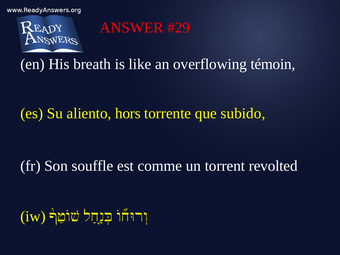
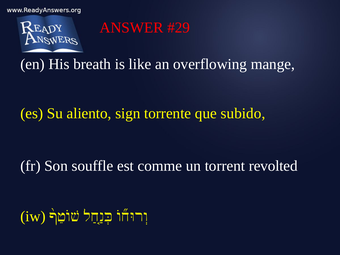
témoin: témoin -> mange
hors: hors -> sign
